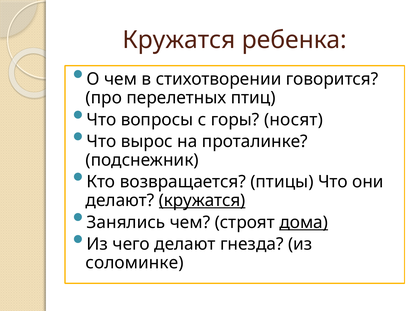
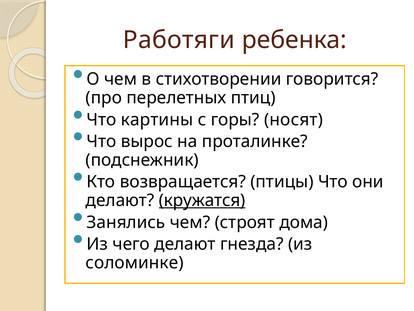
Кружатся at (179, 40): Кружатся -> Работяги
вопросы: вопросы -> картины
дома underline: present -> none
